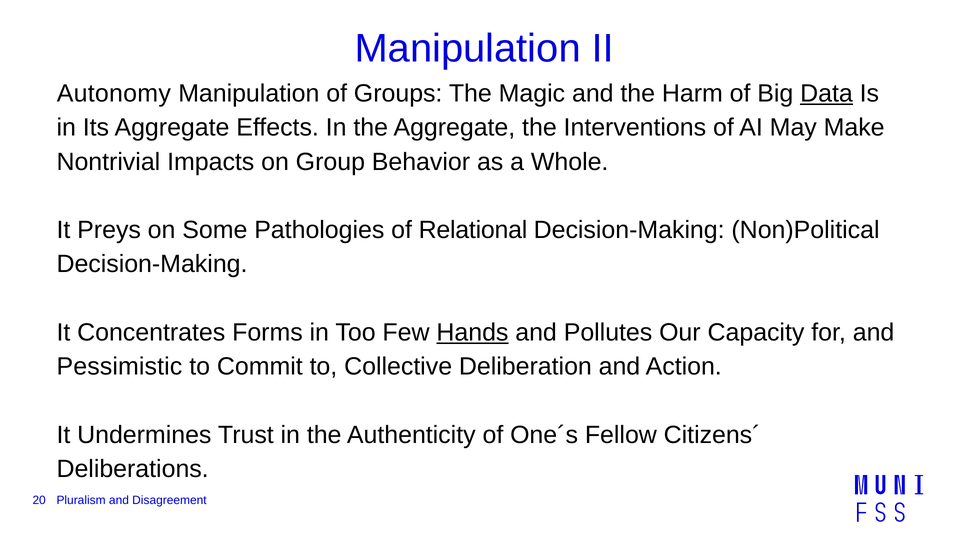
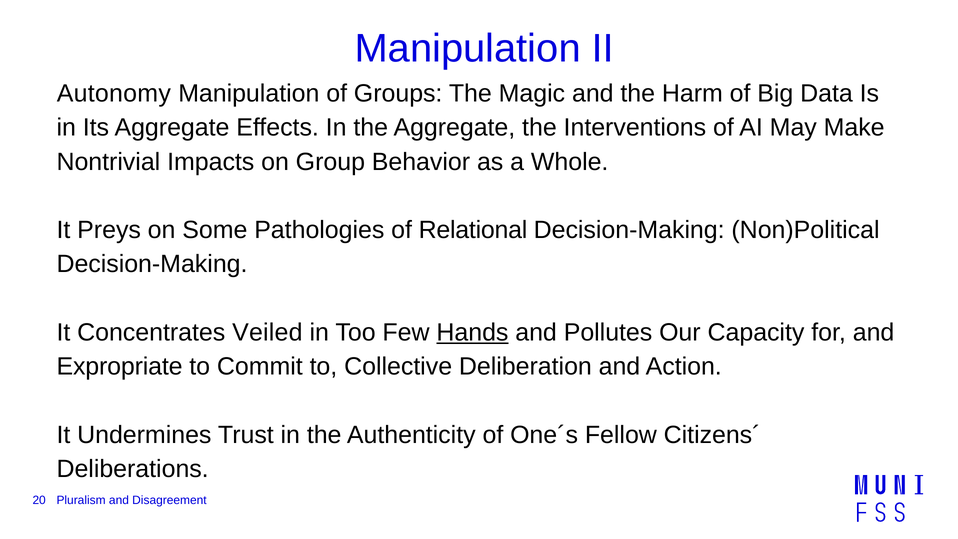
Data underline: present -> none
Forms: Forms -> Veiled
Pessimistic: Pessimistic -> Expropriate
